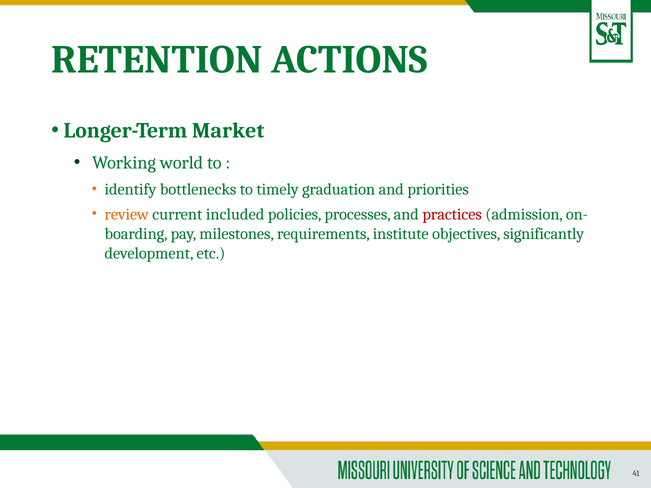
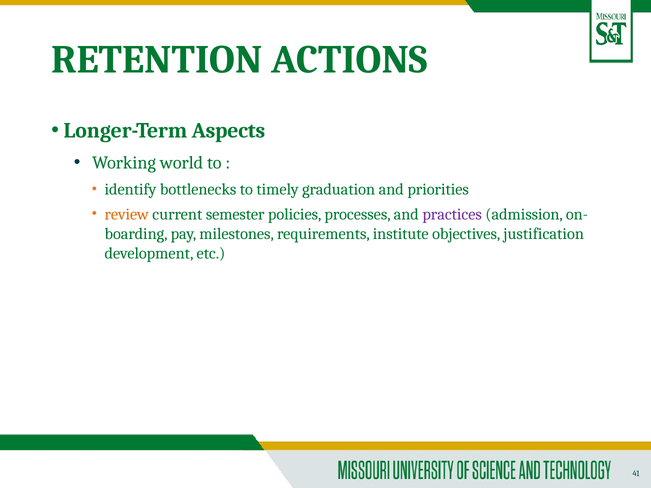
Market: Market -> Aspects
included: included -> semester
practices colour: red -> purple
significantly: significantly -> justification
